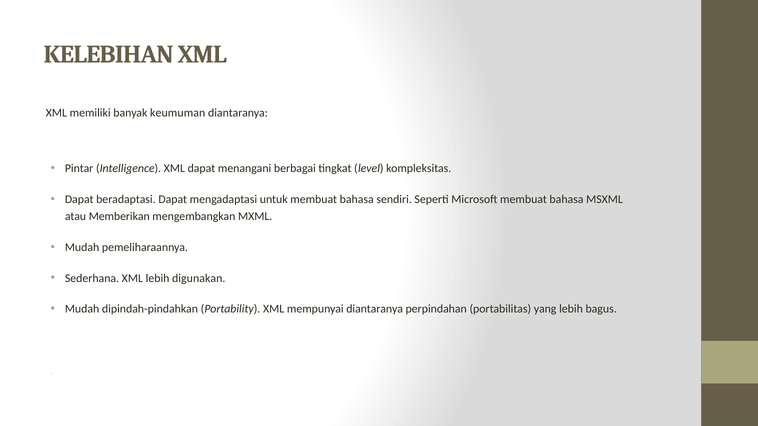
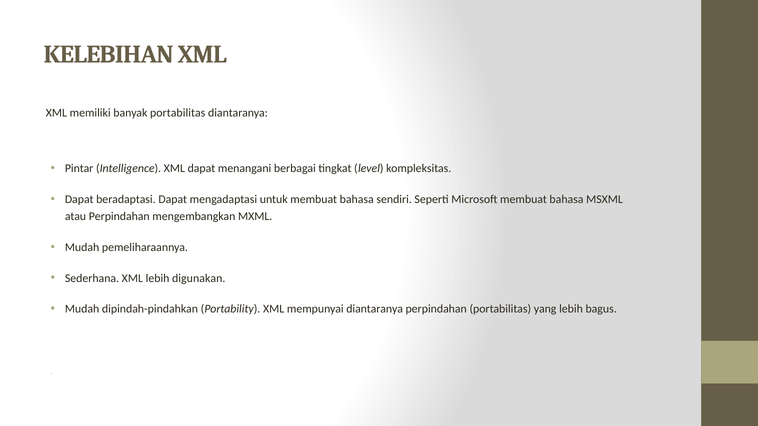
banyak keumuman: keumuman -> portabilitas
atau Memberikan: Memberikan -> Perpindahan
